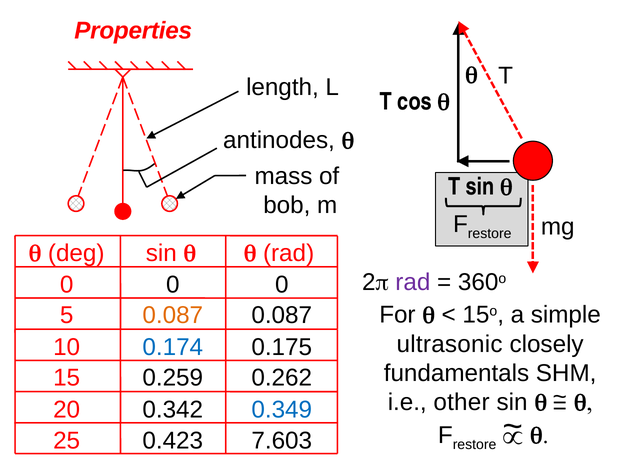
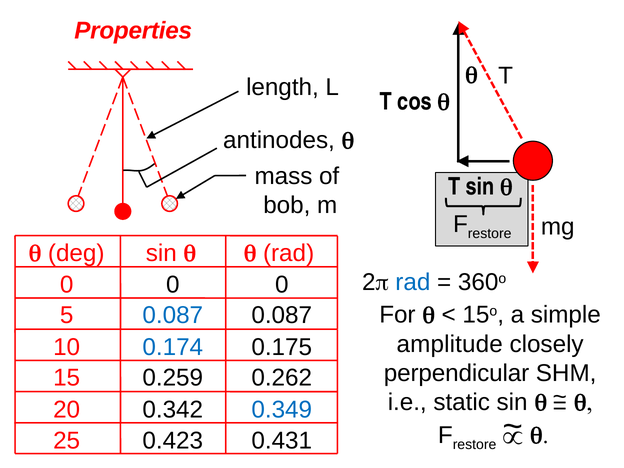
rad at (413, 282) colour: purple -> blue
0.087 at (173, 315) colour: orange -> blue
ultrasonic: ultrasonic -> amplitude
fundamentals: fundamentals -> perpendicular
other: other -> static
7.603: 7.603 -> 0.431
